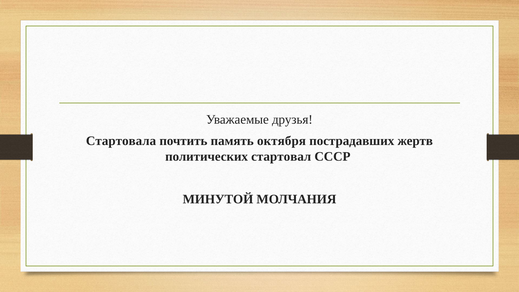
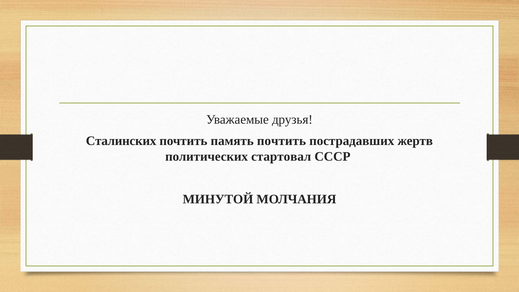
Стартовала: Стартовала -> Сталинских
память октября: октября -> почтить
